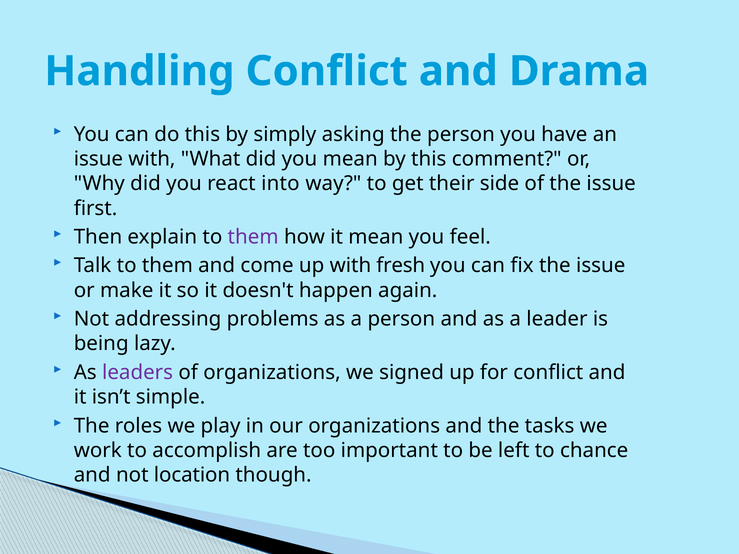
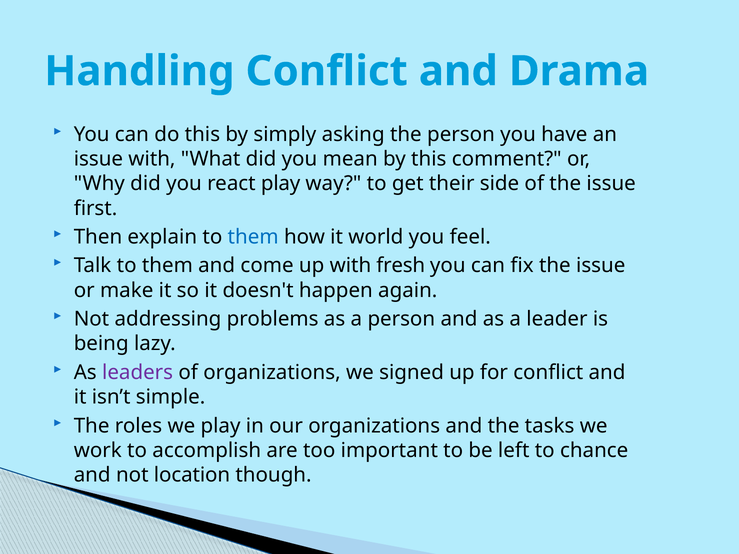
react into: into -> play
them at (253, 237) colour: purple -> blue
it mean: mean -> world
